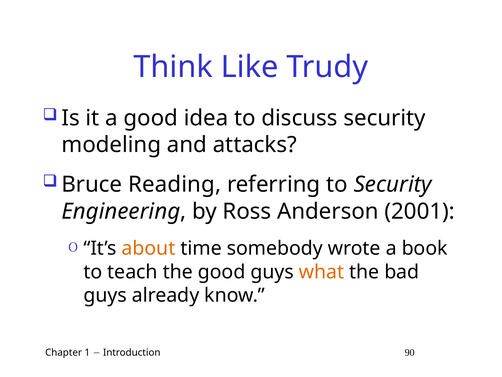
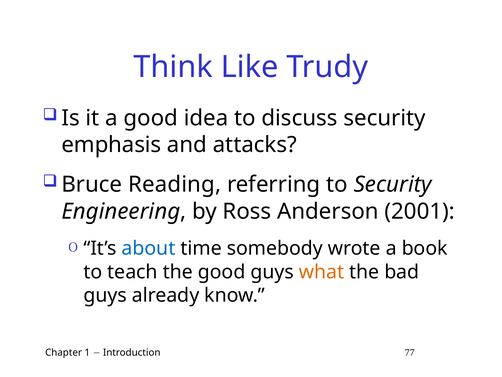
modeling: modeling -> emphasis
about colour: orange -> blue
90: 90 -> 77
